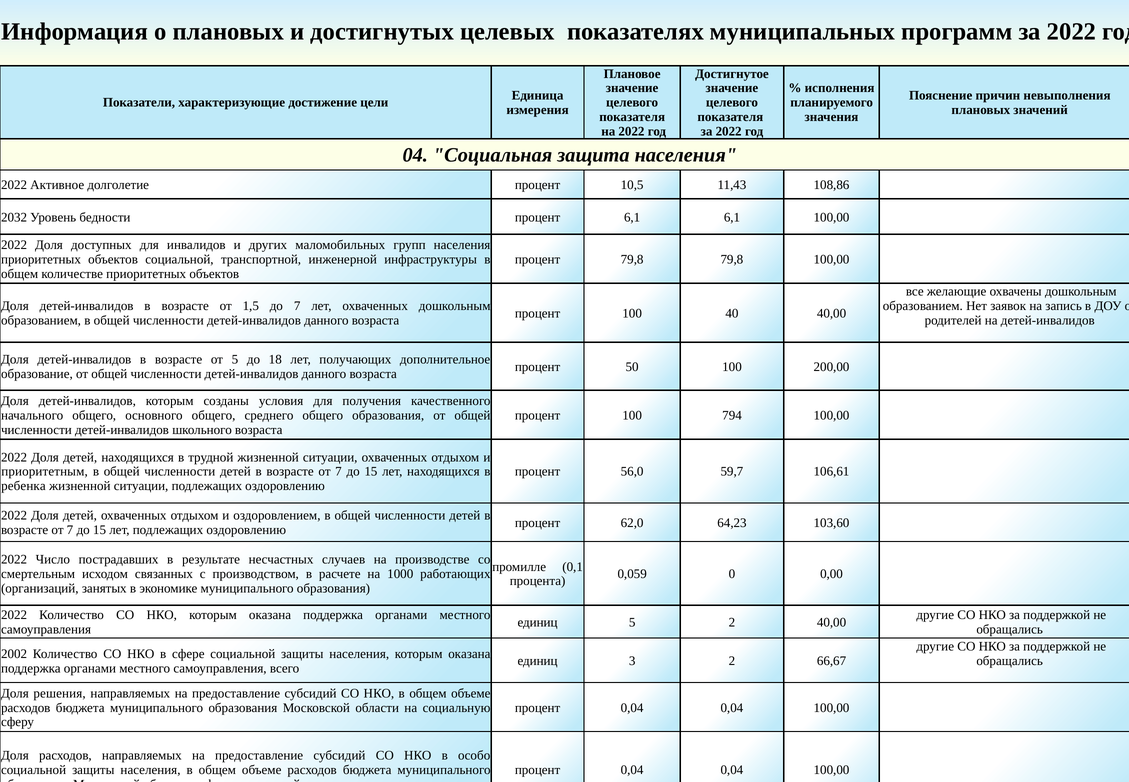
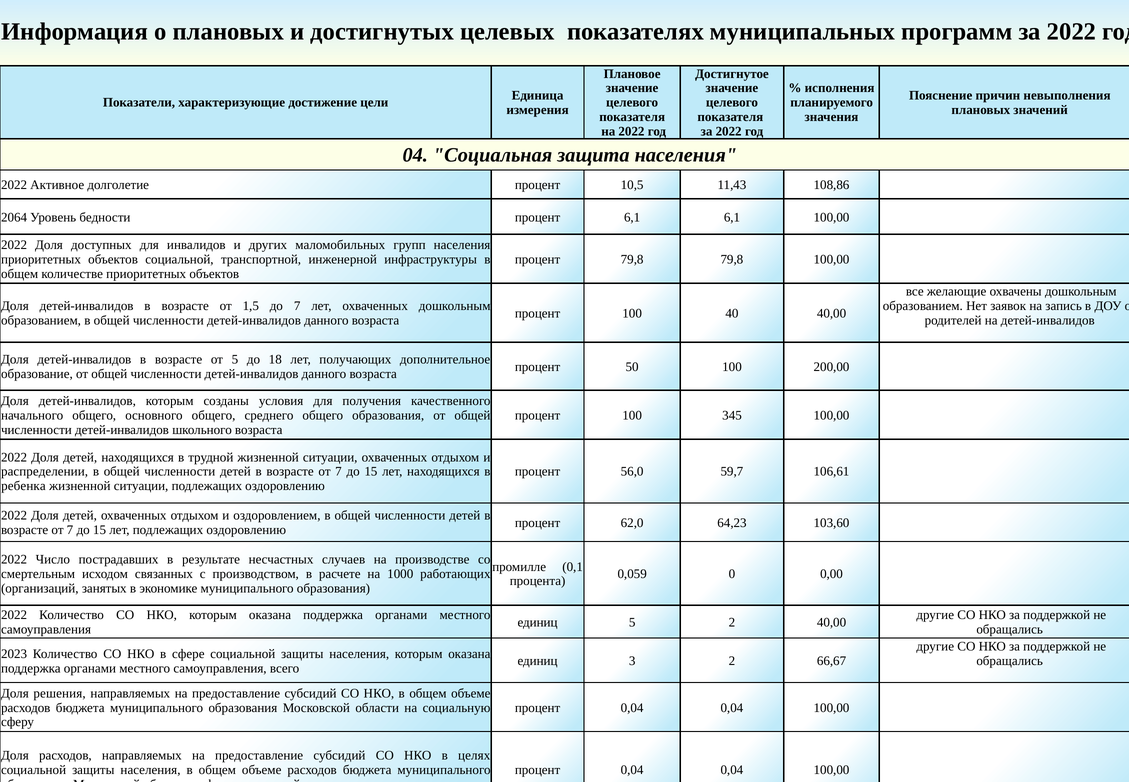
2032: 2032 -> 2064
794: 794 -> 345
приоритетным: приоритетным -> распределении
2002: 2002 -> 2023
особо: особо -> целях
